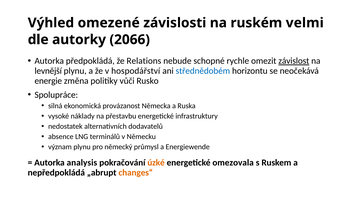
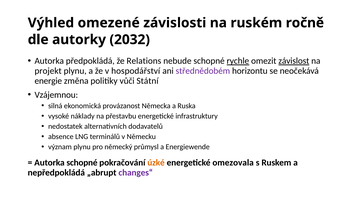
velmi: velmi -> ročně
2066: 2066 -> 2032
rychle underline: none -> present
levnější: levnější -> projekt
střednědobém colour: blue -> purple
Rusko: Rusko -> Státní
Spolupráce: Spolupráce -> Vzájemnou
Autorka analysis: analysis -> schopné
changes“ colour: orange -> purple
